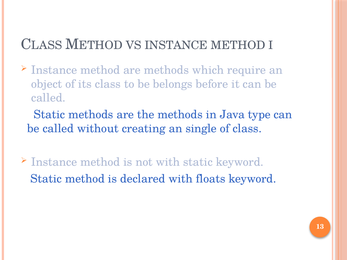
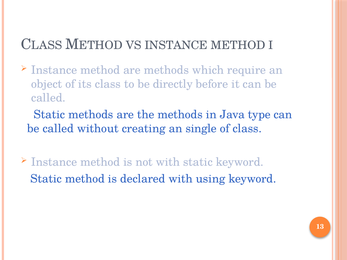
belongs: belongs -> directly
floats: floats -> using
